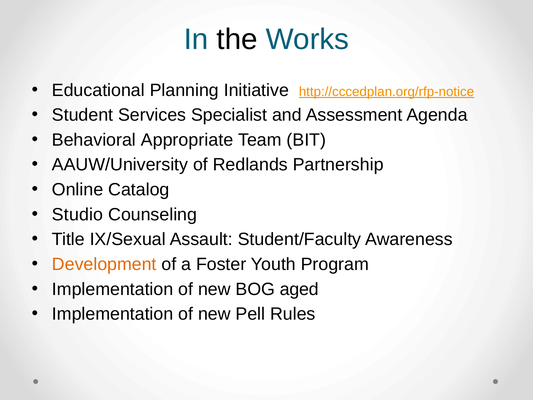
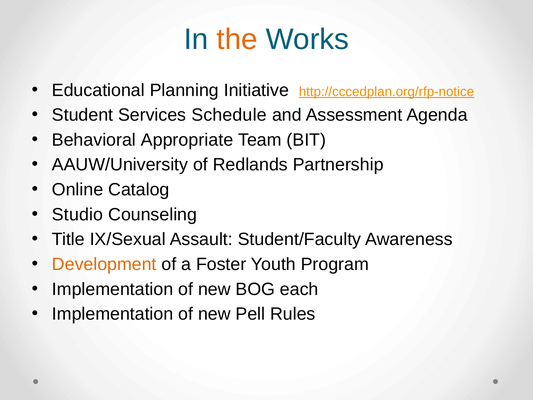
the colour: black -> orange
Specialist: Specialist -> Schedule
aged: aged -> each
